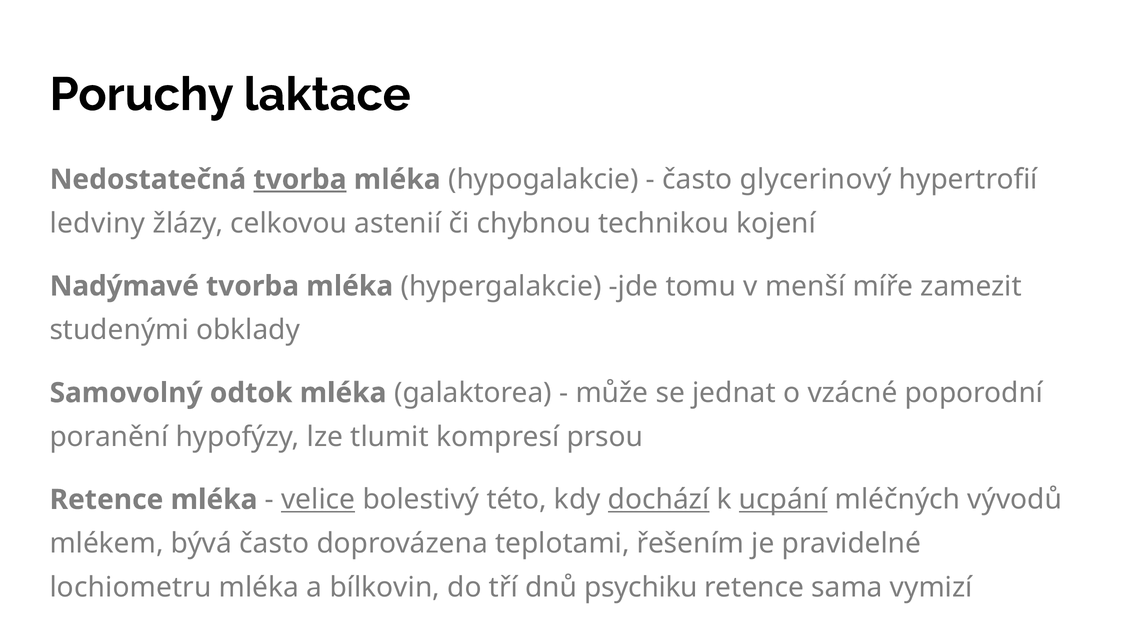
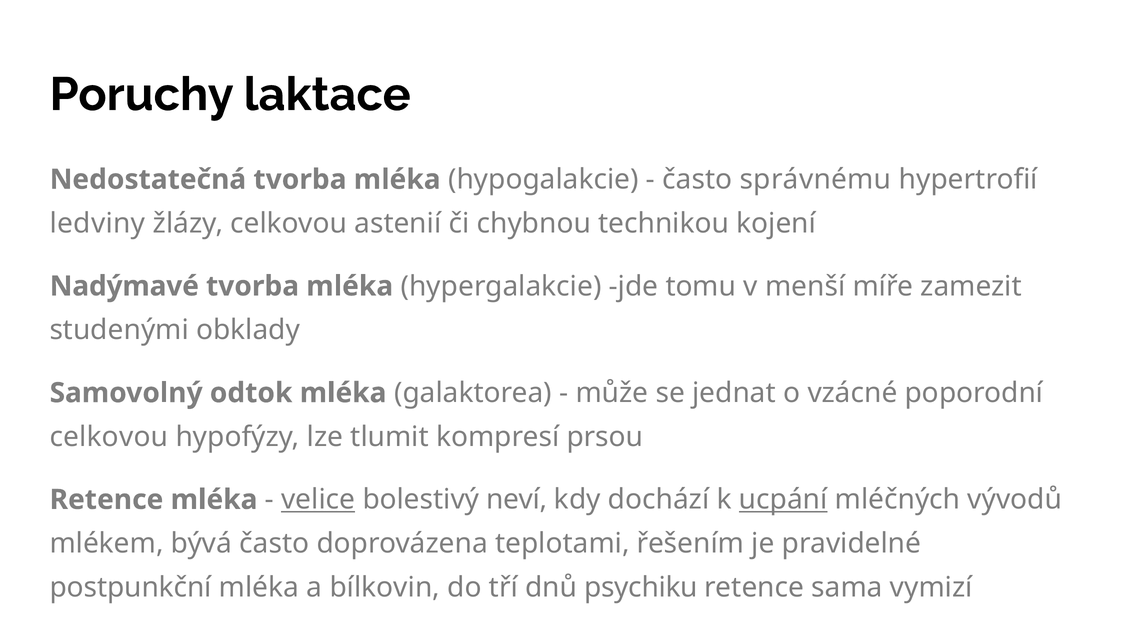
tvorba at (300, 179) underline: present -> none
glycerinový: glycerinový -> správnému
poranění at (109, 437): poranění -> celkovou
této: této -> neví
dochází underline: present -> none
lochiometru: lochiometru -> postpunkční
